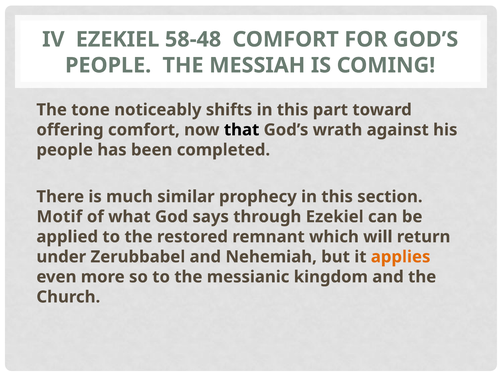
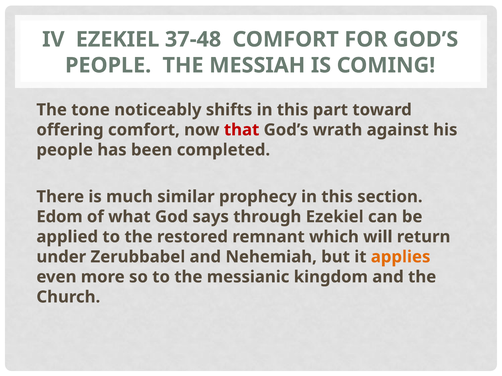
58-48: 58-48 -> 37-48
that colour: black -> red
Motif: Motif -> Edom
